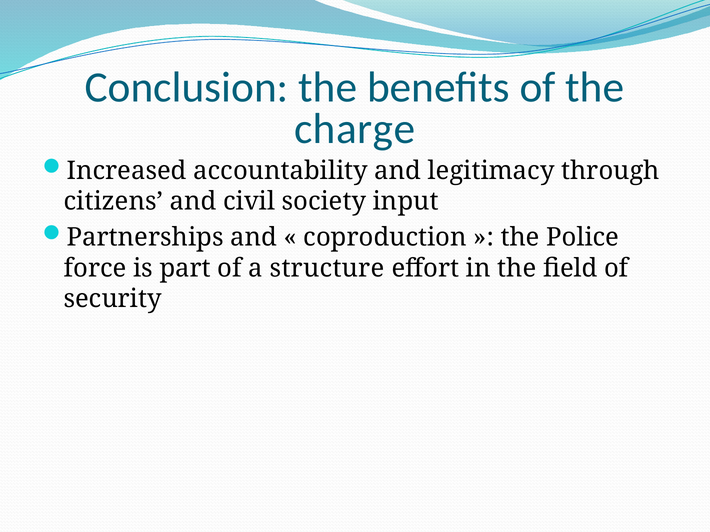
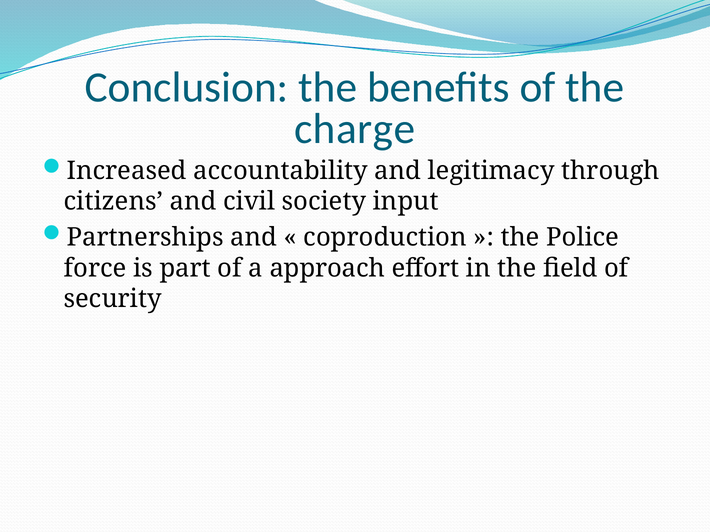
structure: structure -> approach
